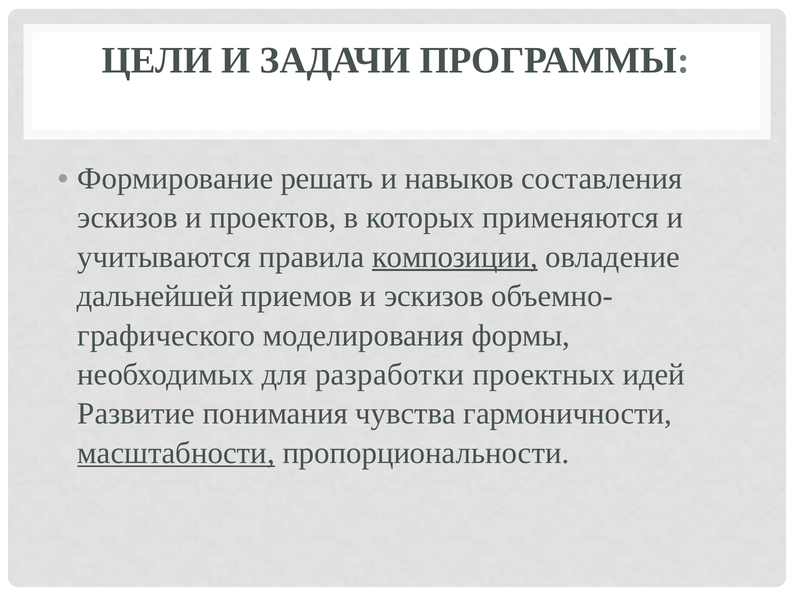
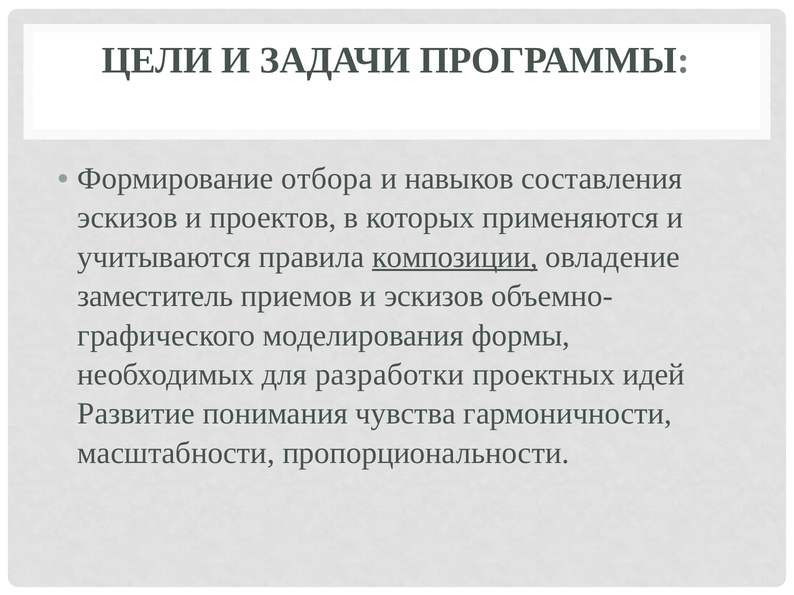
решать: решать -> отбора
дальнейшей: дальнейшей -> заместитель
масштабности underline: present -> none
